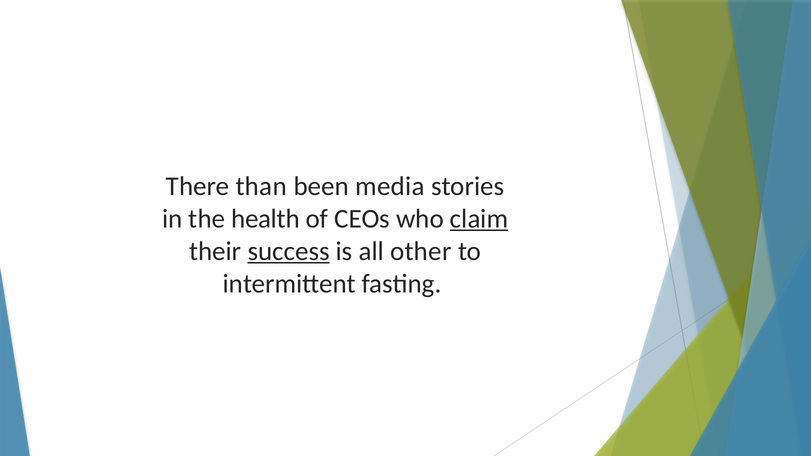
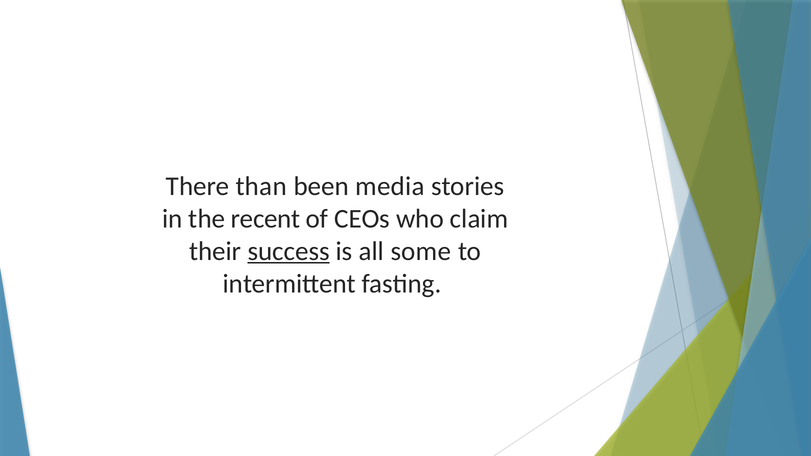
health: health -> recent
claim underline: present -> none
other: other -> some
